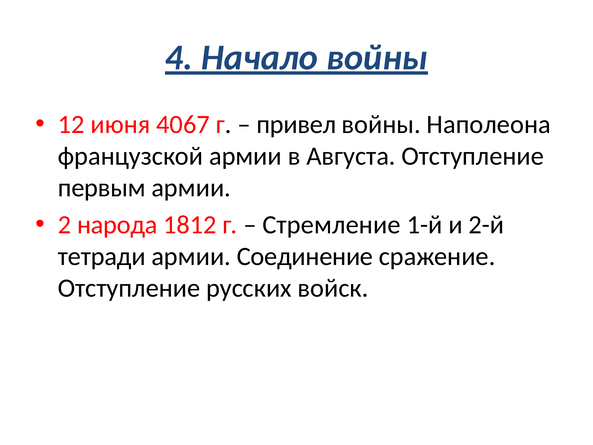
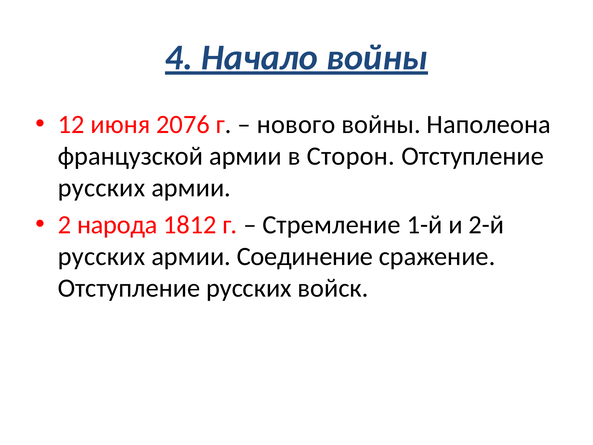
4067: 4067 -> 2076
привел: привел -> нового
Августа: Августа -> Сторон
первым at (102, 188): первым -> русских
тетради at (102, 256): тетради -> русских
